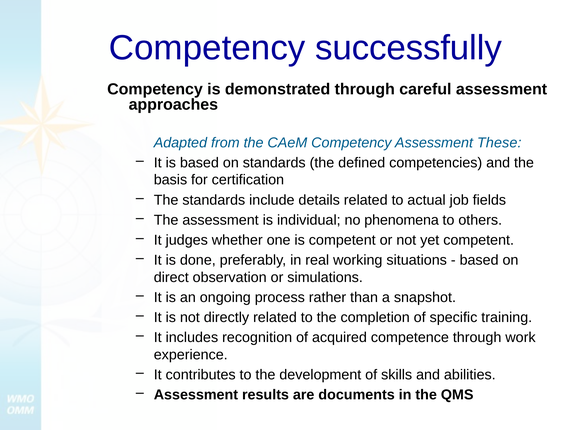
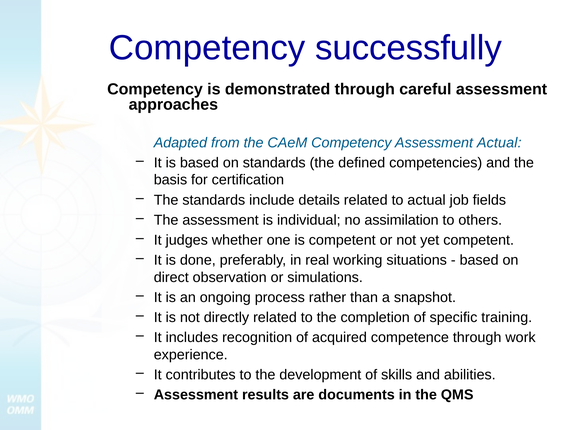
Assessment These: These -> Actual
phenomena: phenomena -> assimilation
